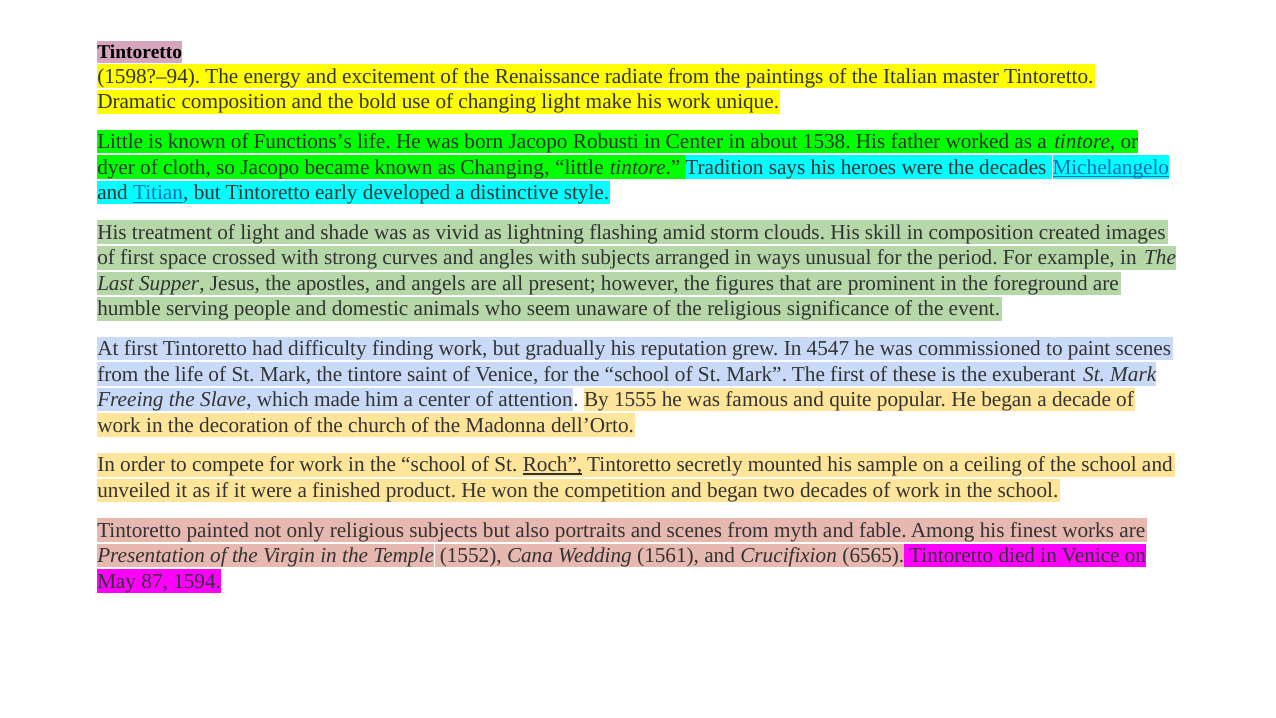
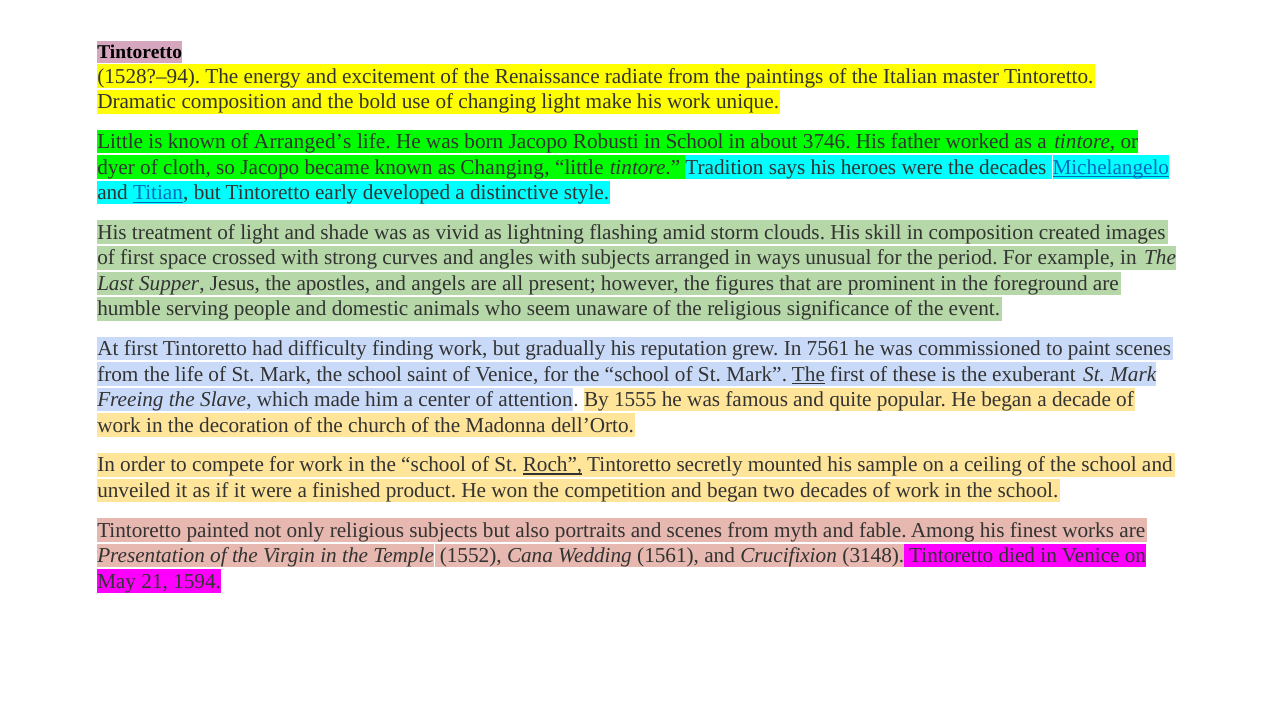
1598?–94: 1598?–94 -> 1528?–94
Functions’s: Functions’s -> Arranged’s
in Center: Center -> School
1538: 1538 -> 3746
4547: 4547 -> 7561
Mark the tintore: tintore -> school
The at (808, 374) underline: none -> present
6565: 6565 -> 3148
87: 87 -> 21
